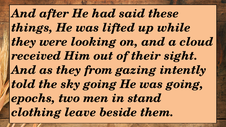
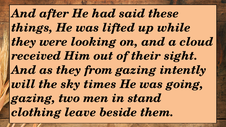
told: told -> will
sky going: going -> times
epochs at (33, 98): epochs -> gazing
